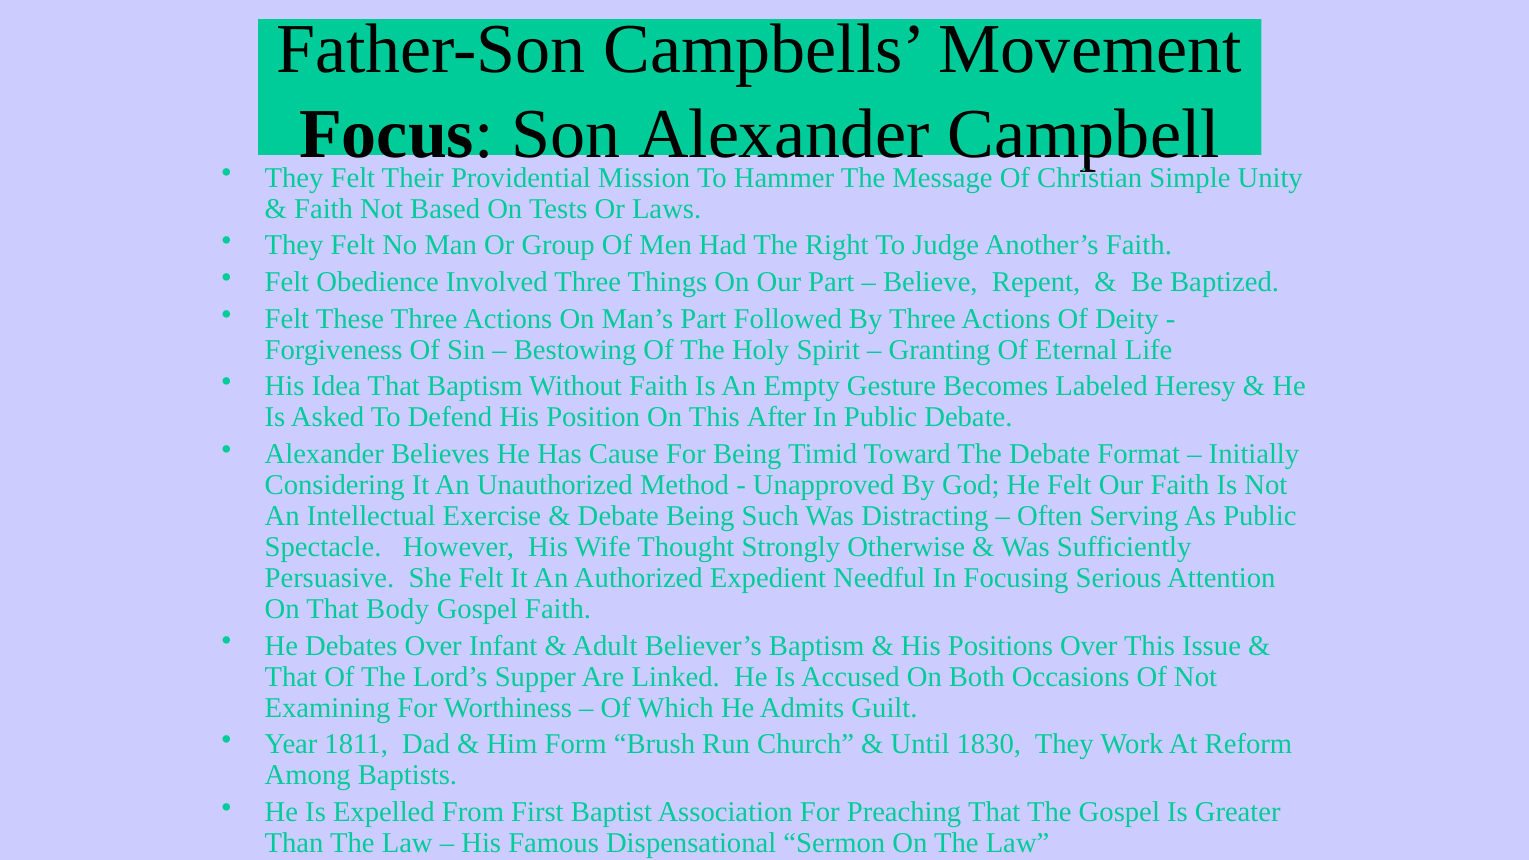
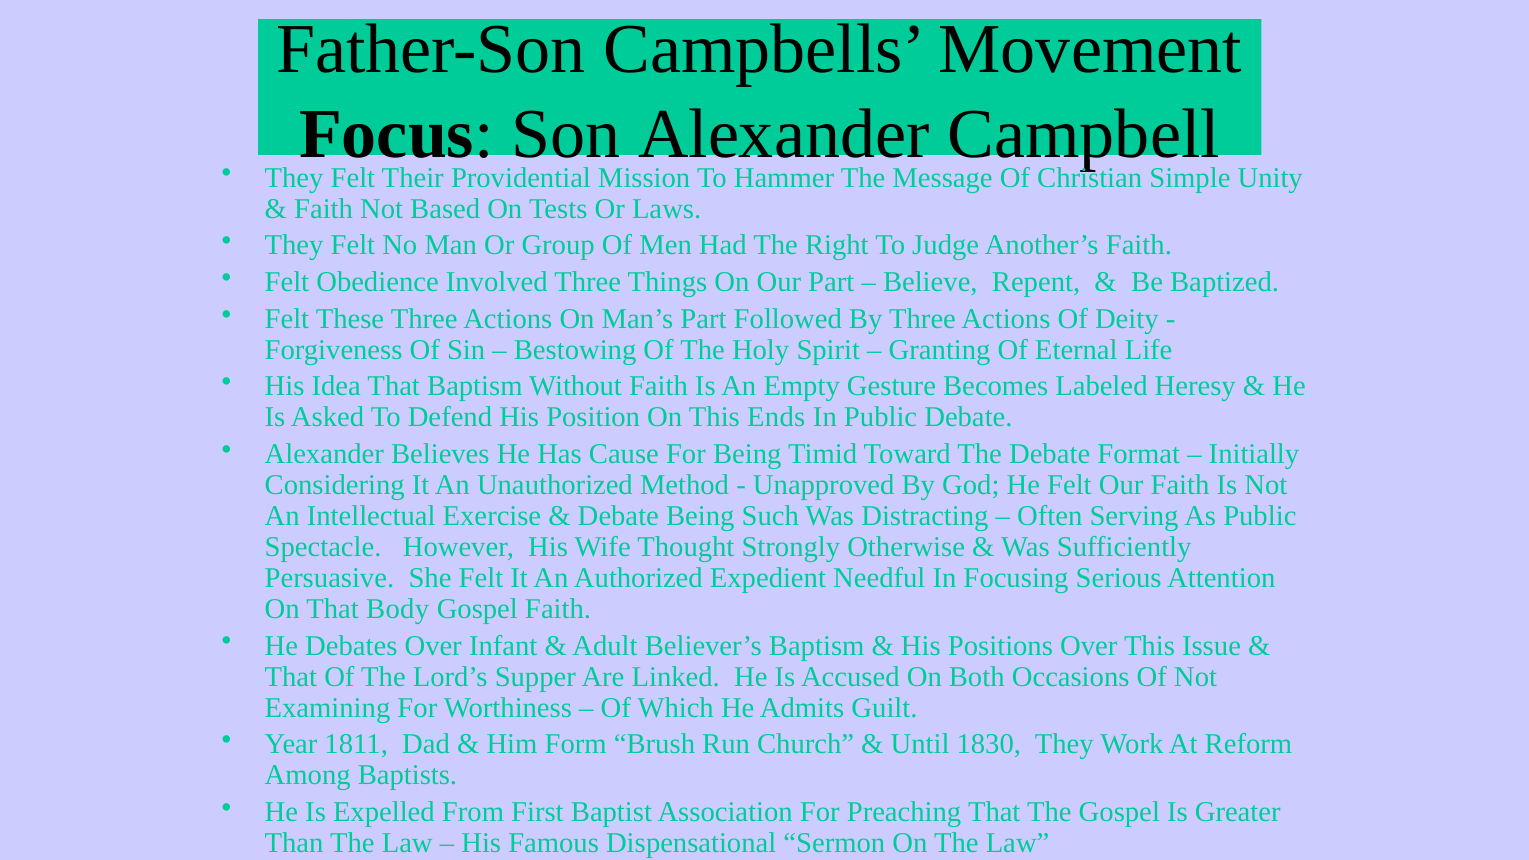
After: After -> Ends
